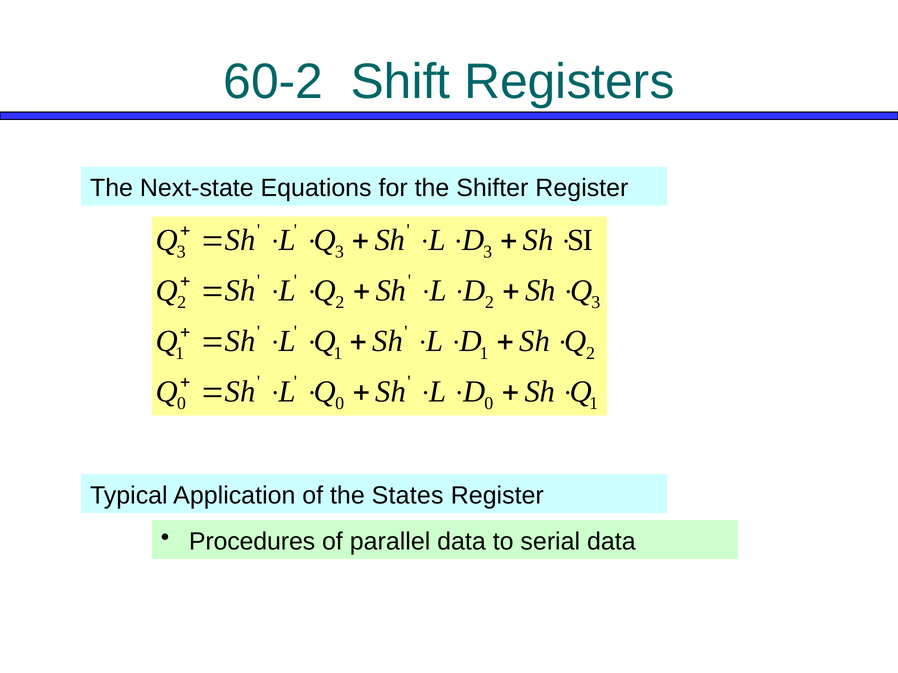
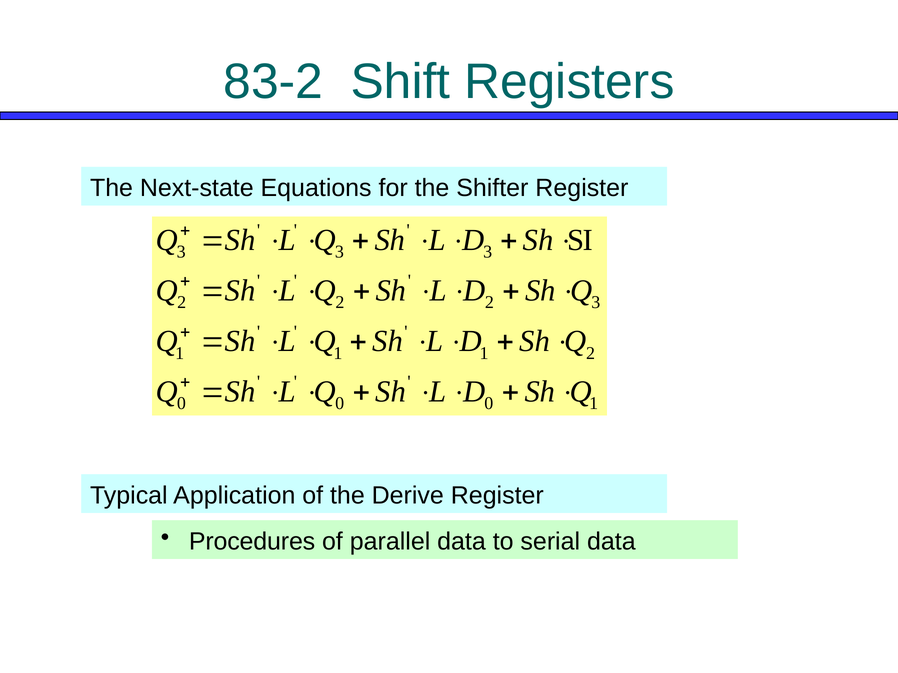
60-2: 60-2 -> 83-2
States: States -> Derive
